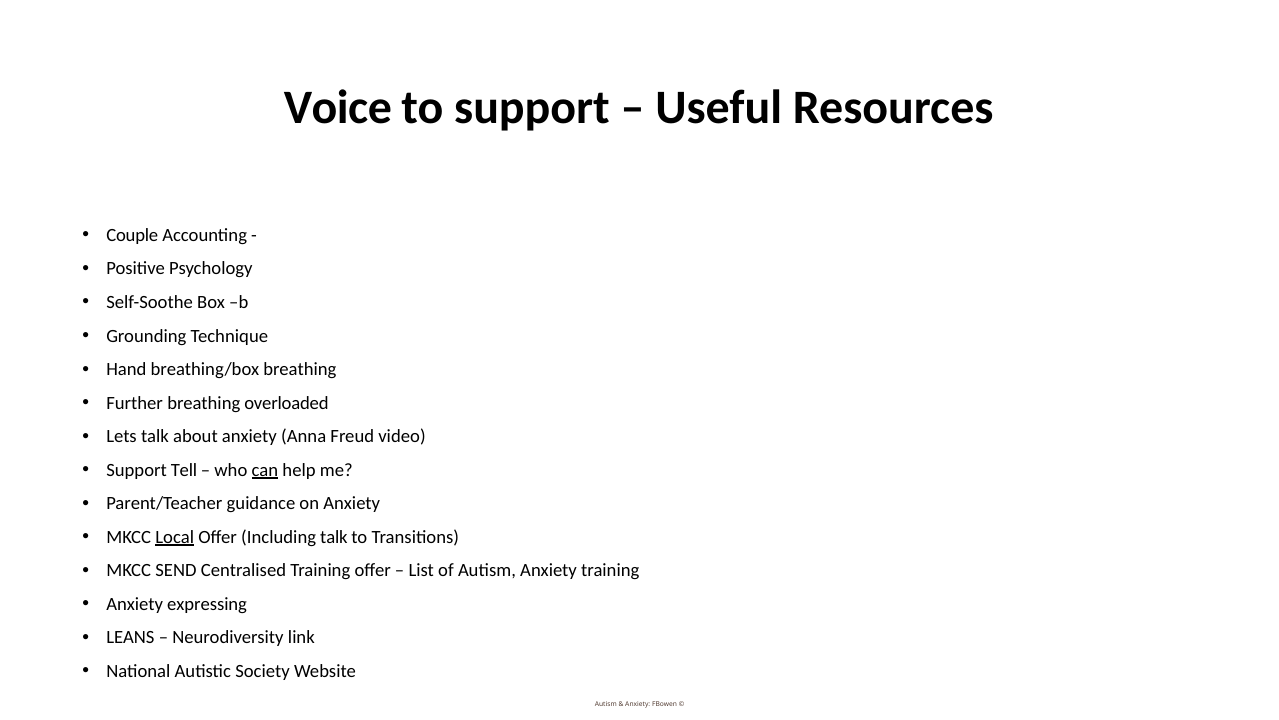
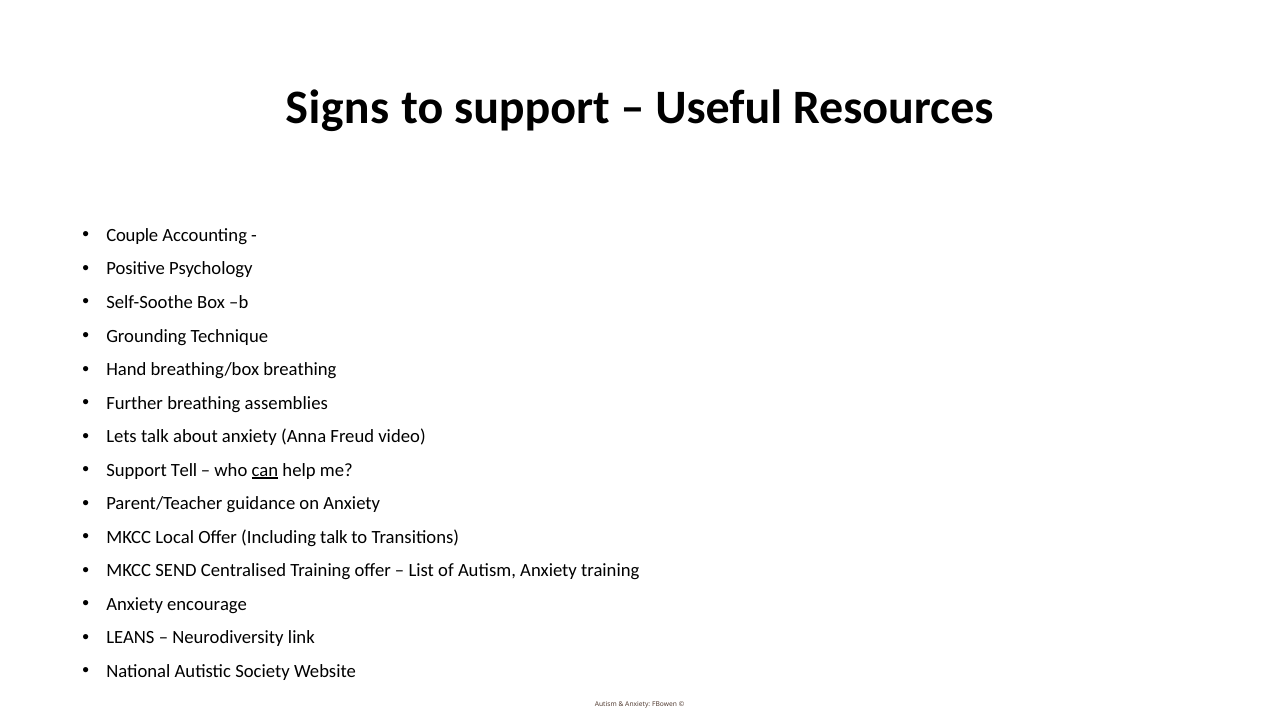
Voice: Voice -> Signs
overloaded: overloaded -> assemblies
Local underline: present -> none
expressing: expressing -> encourage
